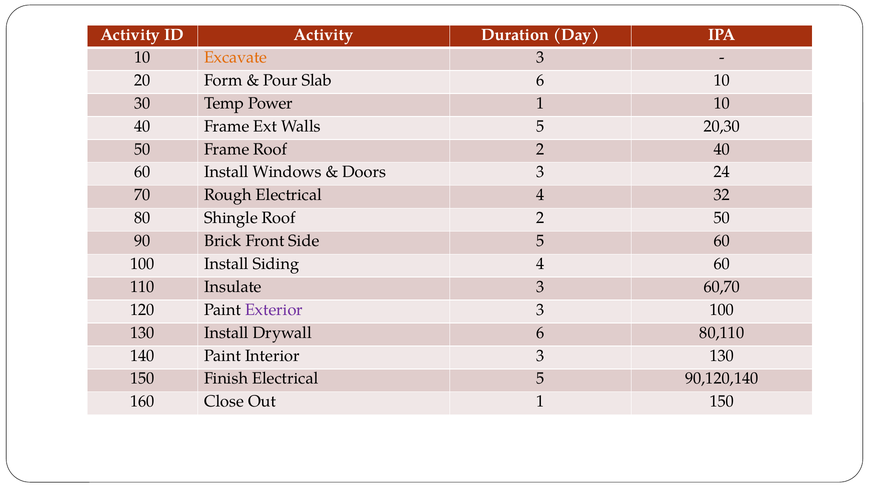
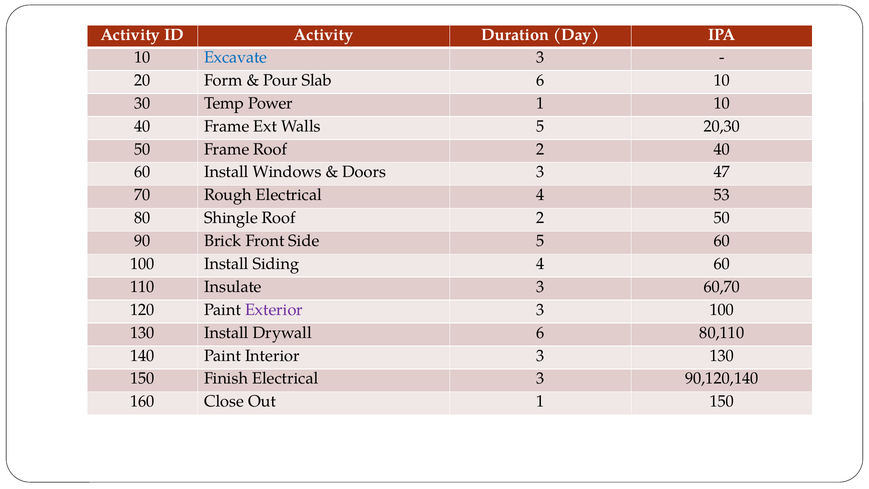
Excavate colour: orange -> blue
24: 24 -> 47
32: 32 -> 53
Electrical 5: 5 -> 3
